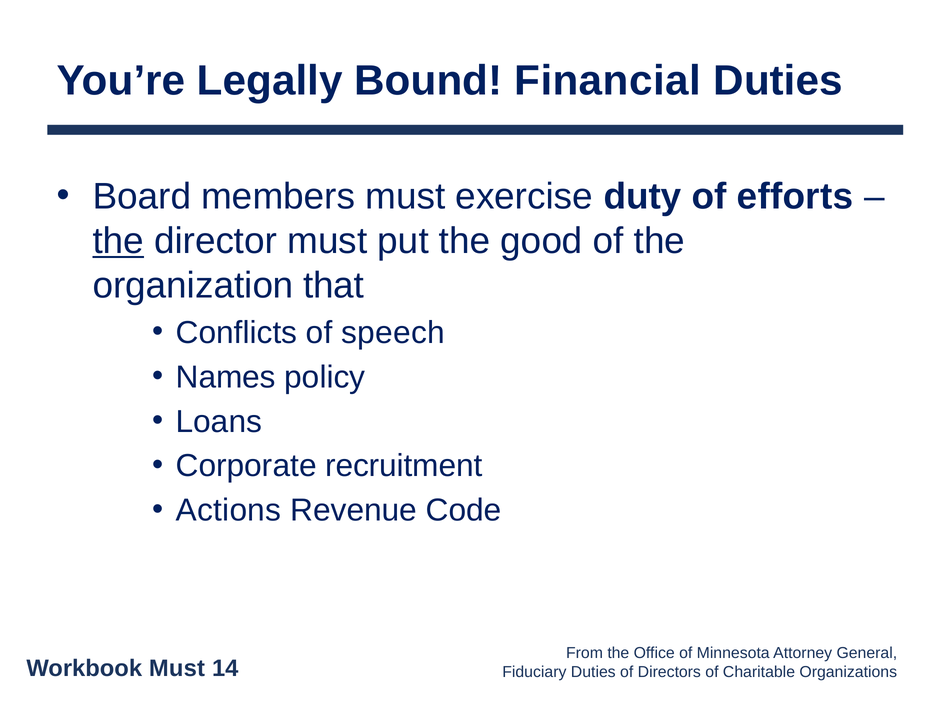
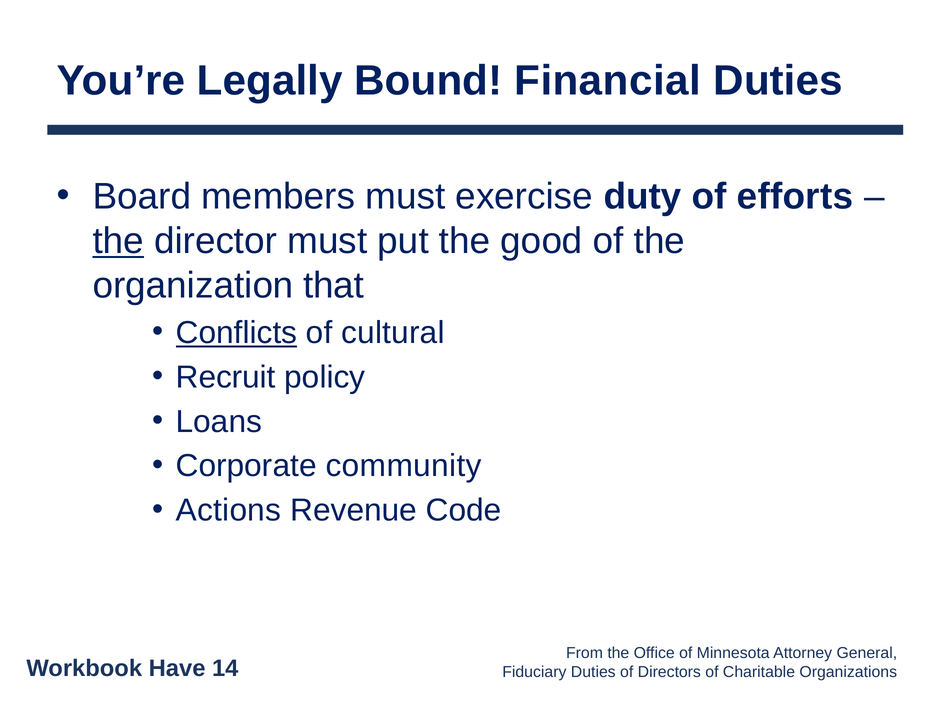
Conflicts underline: none -> present
speech: speech -> cultural
Names: Names -> Recruit
recruitment: recruitment -> community
Workbook Must: Must -> Have
